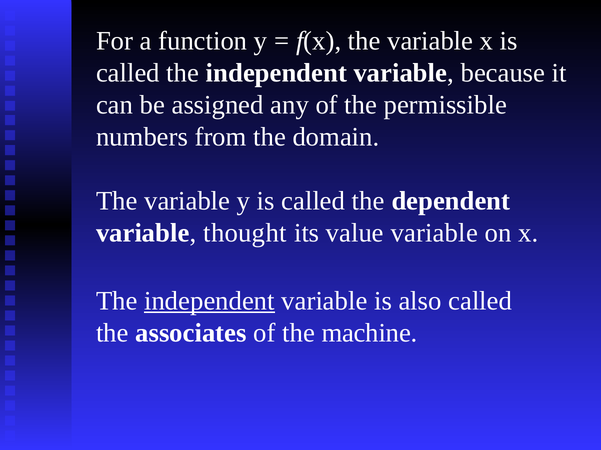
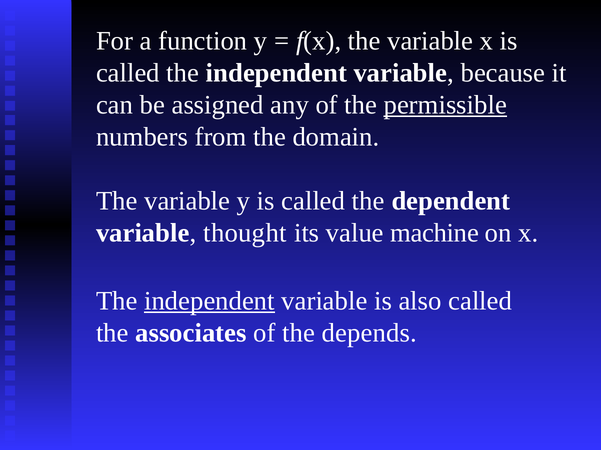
permissible underline: none -> present
value variable: variable -> machine
machine: machine -> depends
